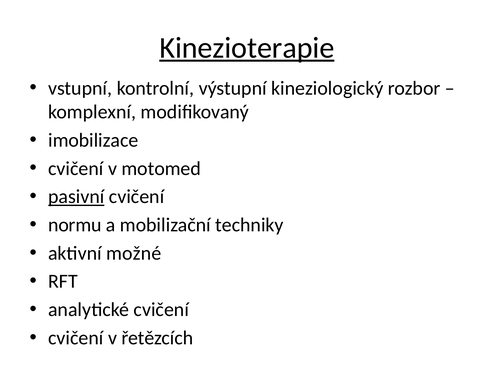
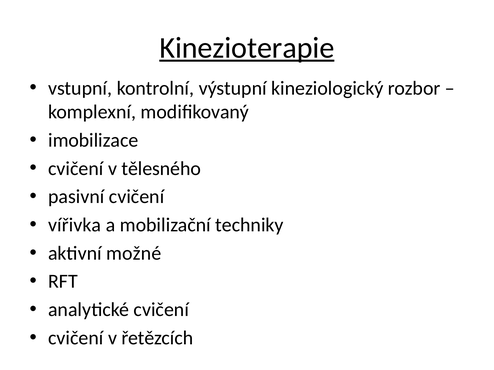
motomed: motomed -> tělesného
pasivní underline: present -> none
normu: normu -> vířivka
